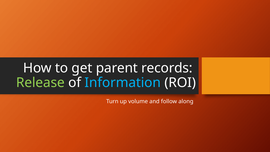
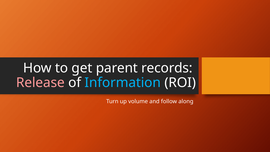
Release colour: light green -> pink
